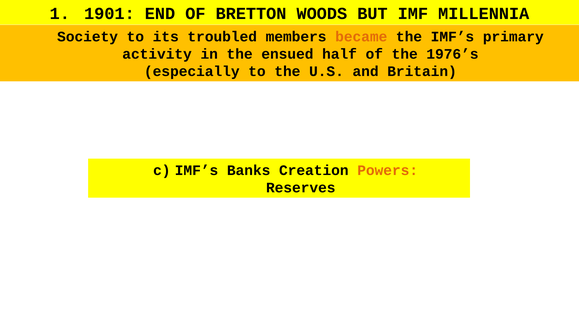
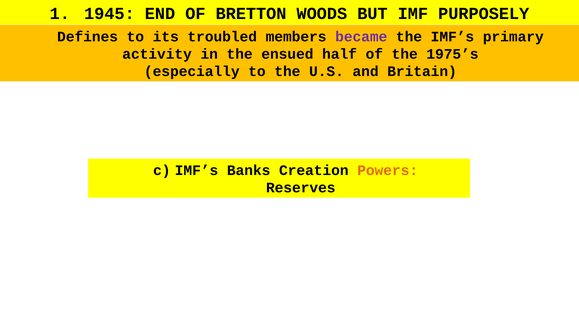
1901: 1901 -> 1945
MILLENNIA: MILLENNIA -> PURPOSELY
Society: Society -> Defines
became colour: orange -> purple
1976’s: 1976’s -> 1975’s
